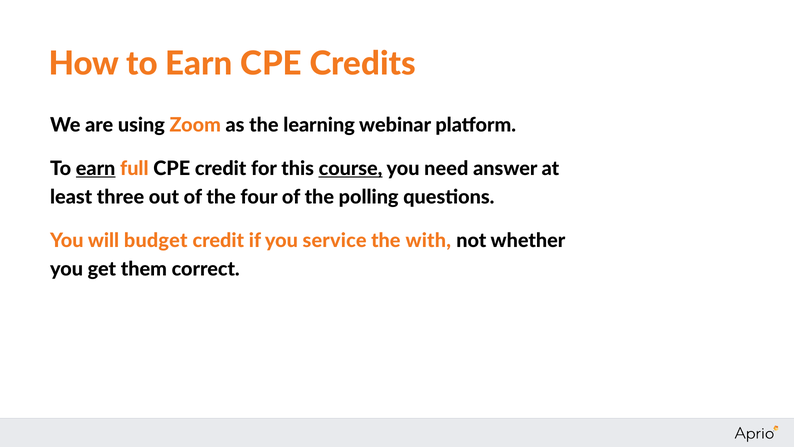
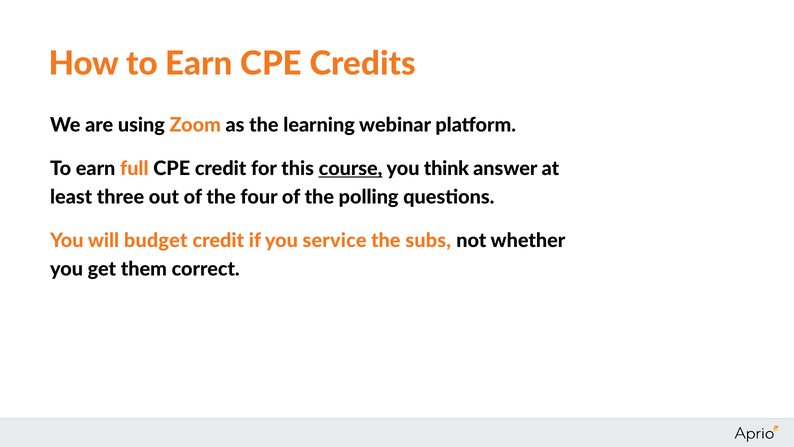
earn at (96, 168) underline: present -> none
need: need -> think
with: with -> subs
